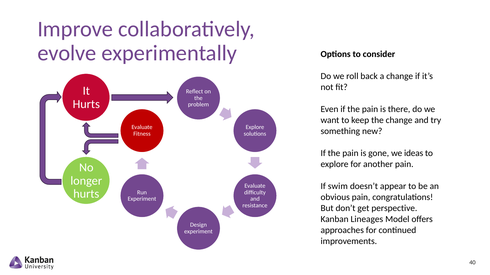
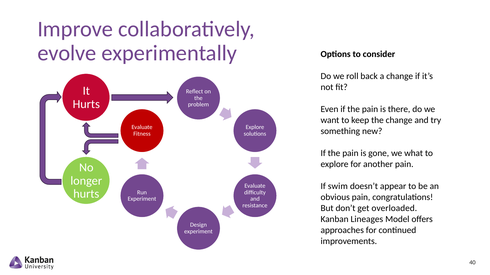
ideas: ideas -> what
perspective: perspective -> overloaded
